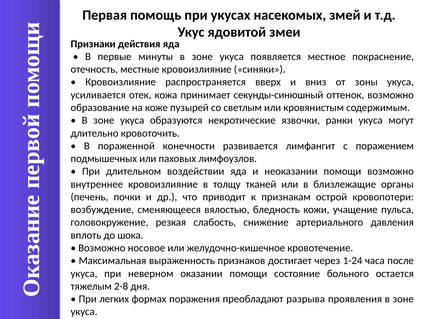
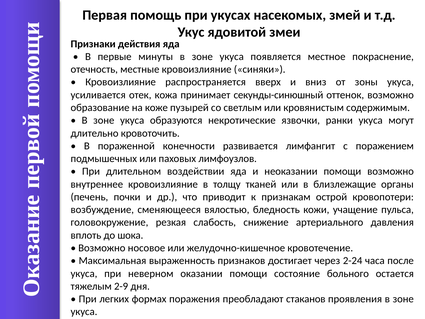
1-24: 1-24 -> 2-24
2-8: 2-8 -> 2-9
разрыва: разрыва -> стаканов
